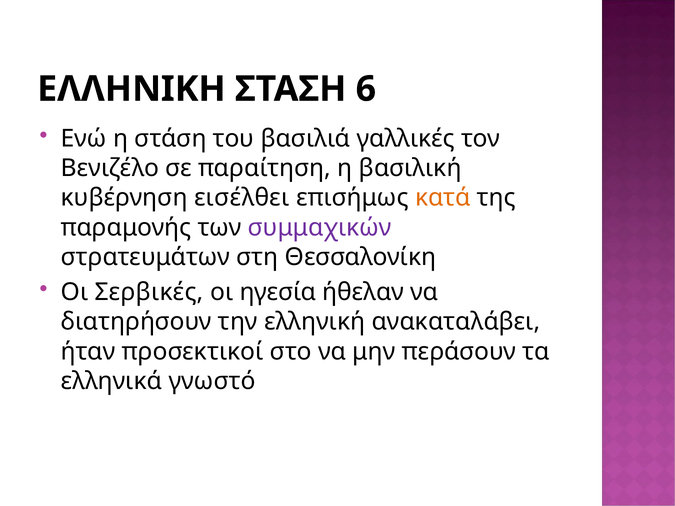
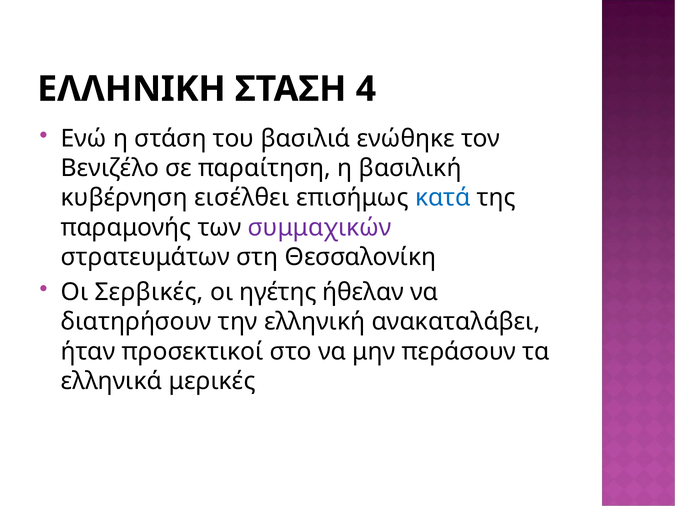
6: 6 -> 4
γαλλικές: γαλλικές -> ενώθηκε
κατά colour: orange -> blue
ηγεσία: ηγεσία -> ηγέτης
γνωστό: γνωστό -> μερικές
